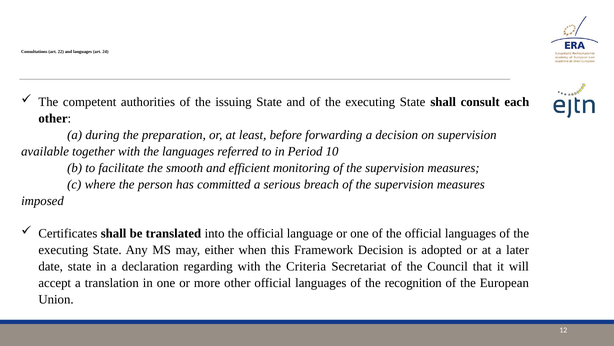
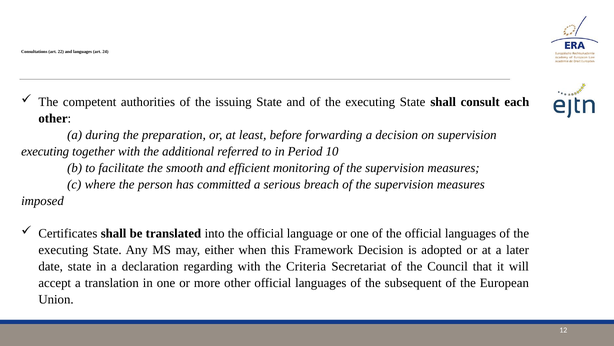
available at (45, 151): available -> executing
the languages: languages -> additional
recognition: recognition -> subsequent
